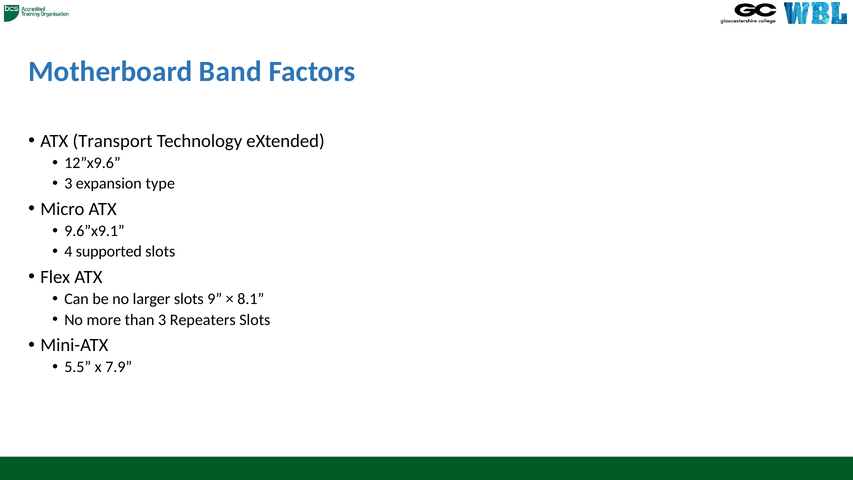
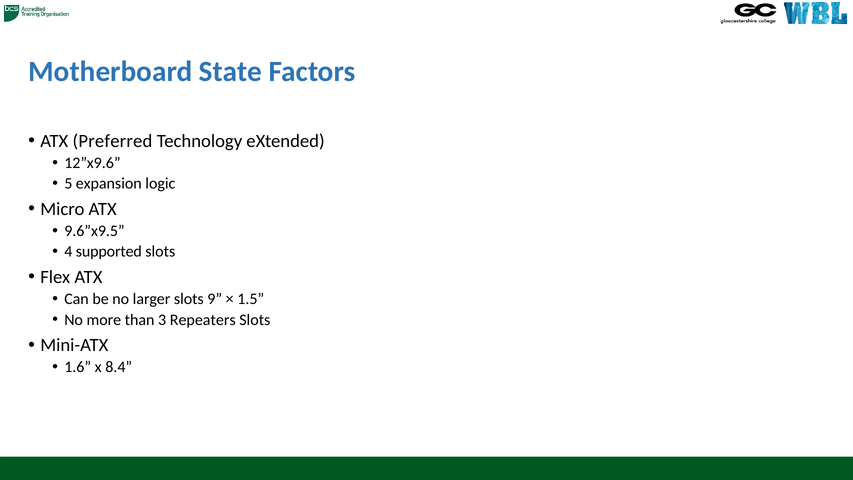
Band: Band -> State
Transport: Transport -> Preferred
3 at (68, 184): 3 -> 5
type: type -> logic
9.6”x9.1: 9.6”x9.1 -> 9.6”x9.5
8.1: 8.1 -> 1.5
5.5: 5.5 -> 1.6
7.9: 7.9 -> 8.4
